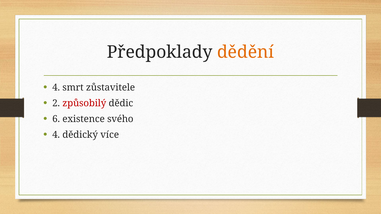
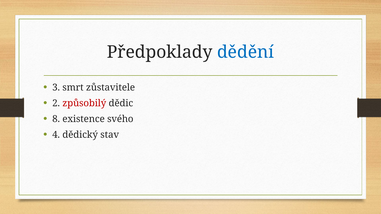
dědění colour: orange -> blue
4 at (56, 88): 4 -> 3
6: 6 -> 8
více: více -> stav
